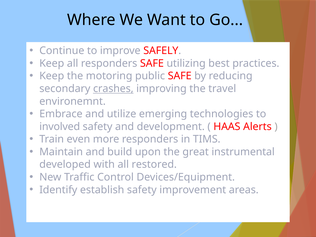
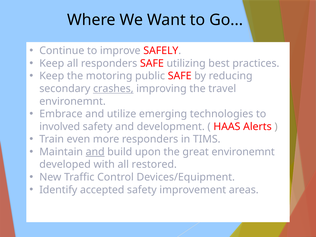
and at (95, 152) underline: none -> present
great instrumental: instrumental -> environemnt
establish: establish -> accepted
